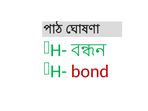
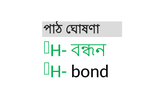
bond colour: red -> black
